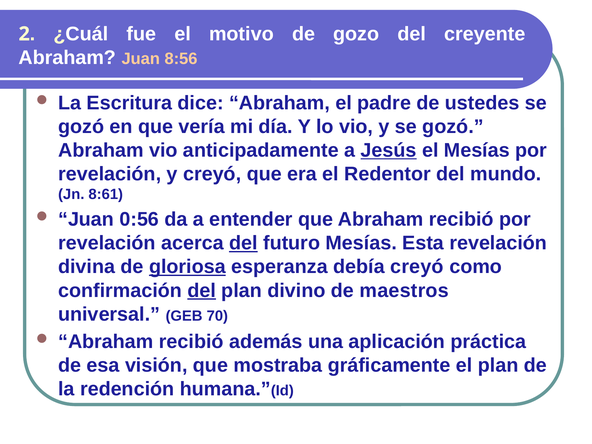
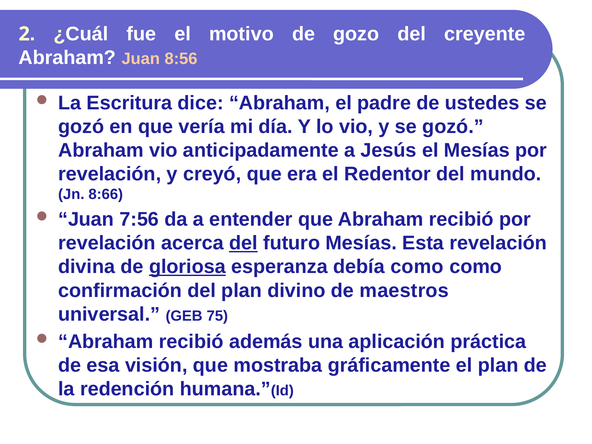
Jesús underline: present -> none
8:61: 8:61 -> 8:66
0:56: 0:56 -> 7:56
debía creyó: creyó -> como
del at (202, 290) underline: present -> none
70: 70 -> 75
